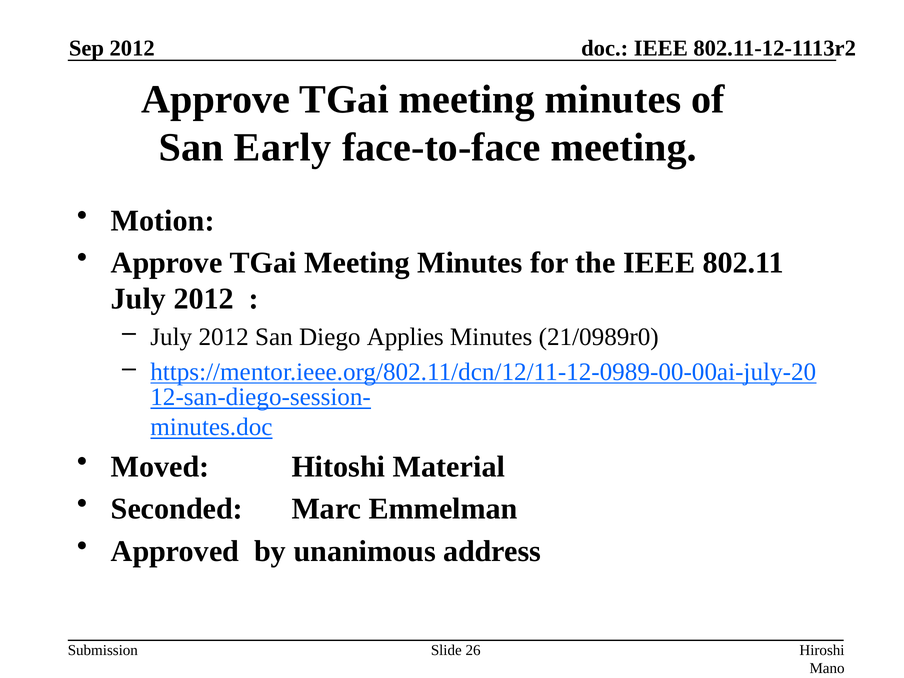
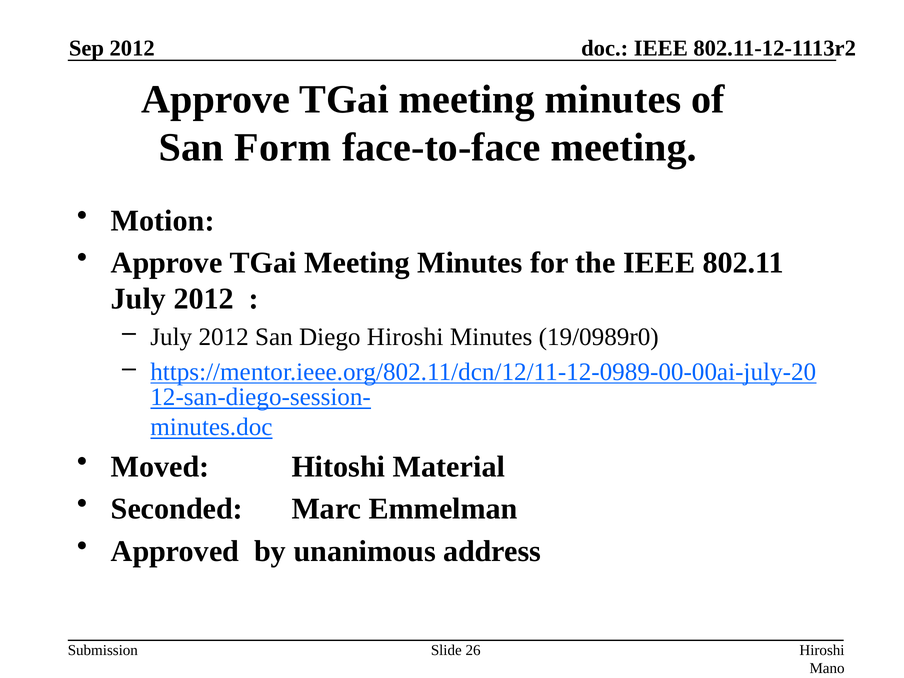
Early: Early -> Form
Diego Applies: Applies -> Hiroshi
21/0989r0: 21/0989r0 -> 19/0989r0
